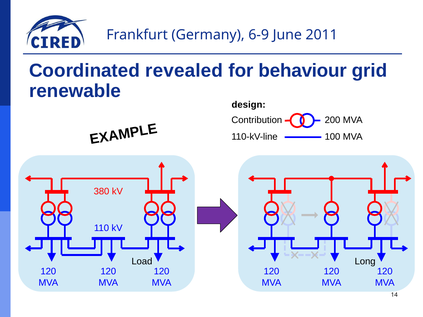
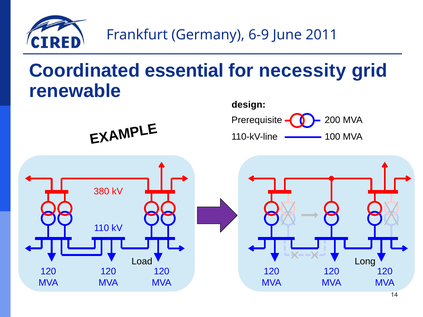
revealed: revealed -> essential
behaviour: behaviour -> necessity
Contribution: Contribution -> Prerequisite
